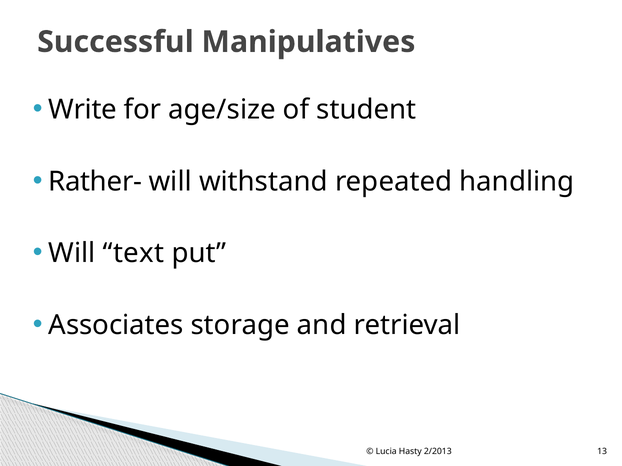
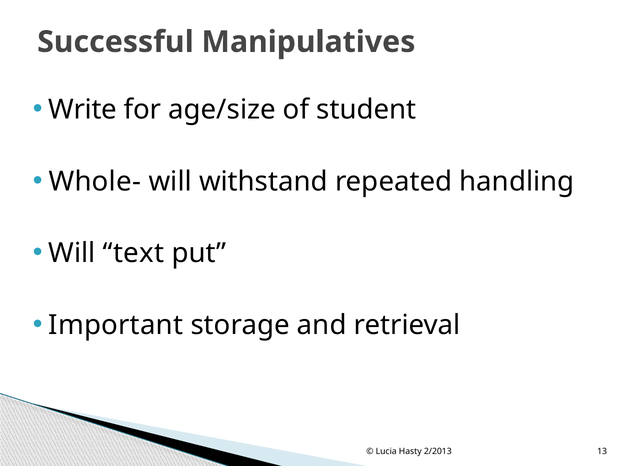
Rather-: Rather- -> Whole-
Associates: Associates -> Important
